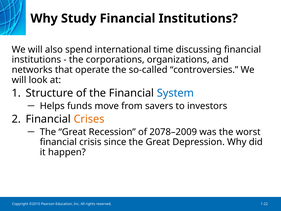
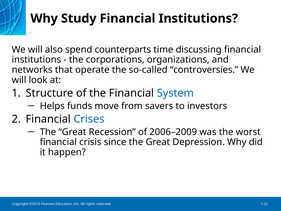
international: international -> counterparts
Crises colour: orange -> blue
2078–2009: 2078–2009 -> 2006–2009
